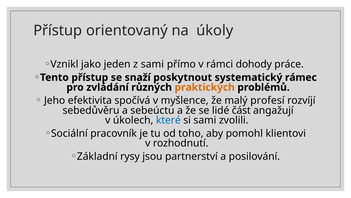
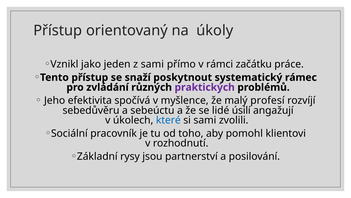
dohody: dohody -> začátku
praktických colour: orange -> purple
část: část -> úsilí
